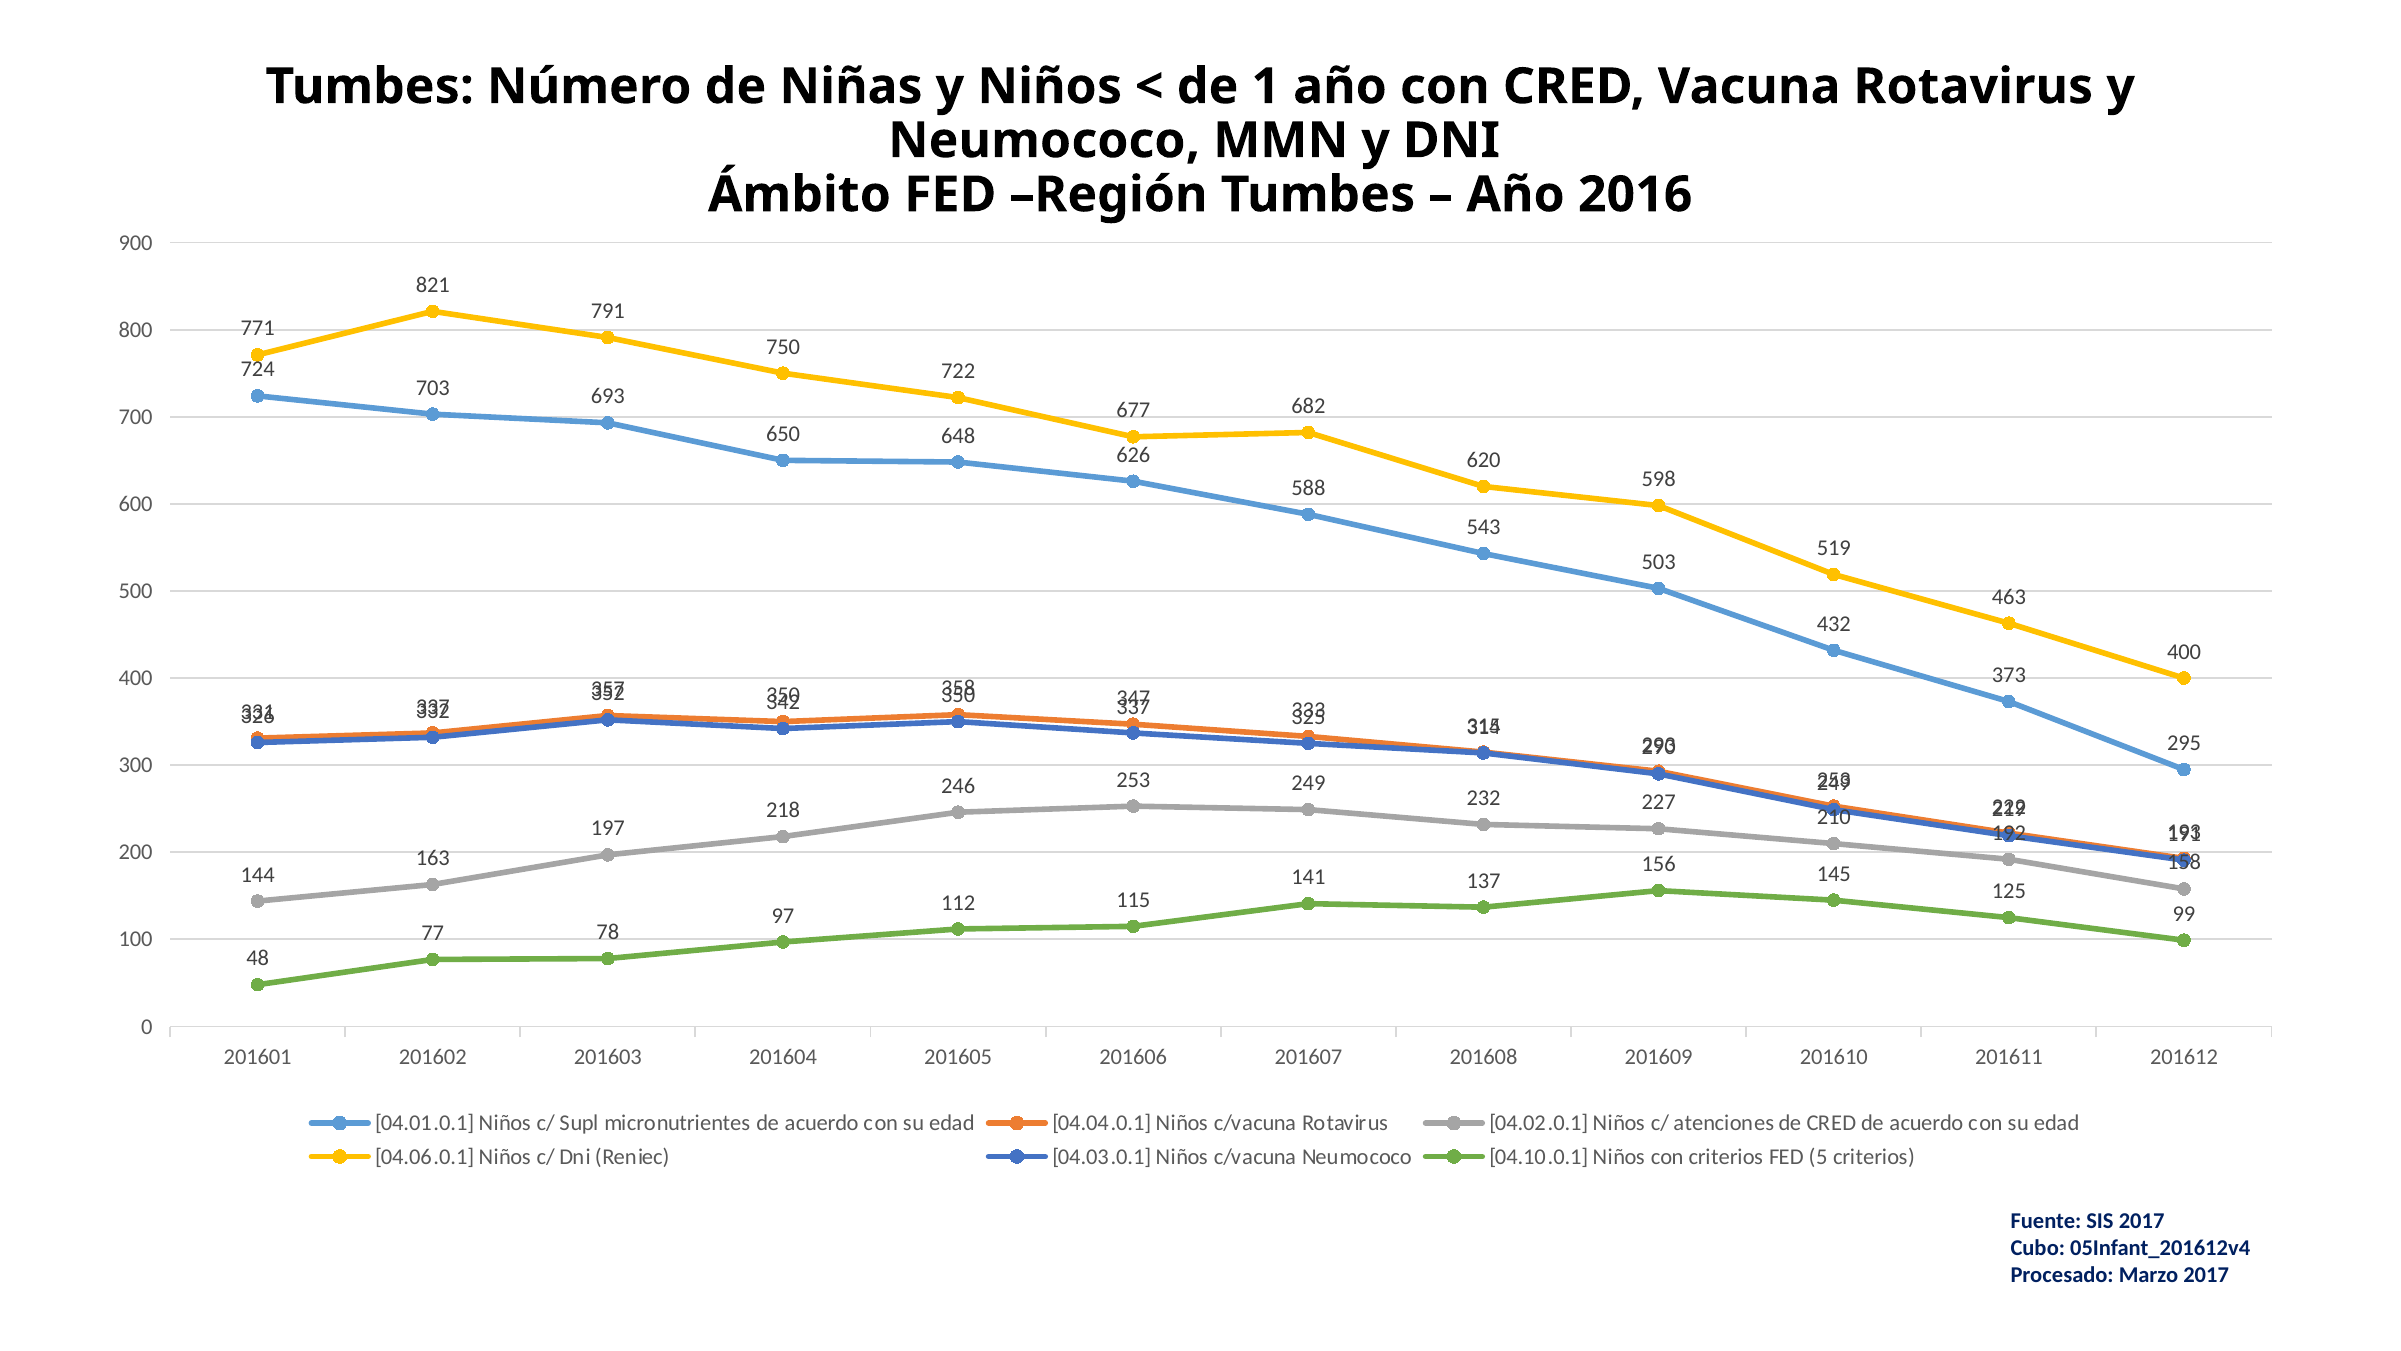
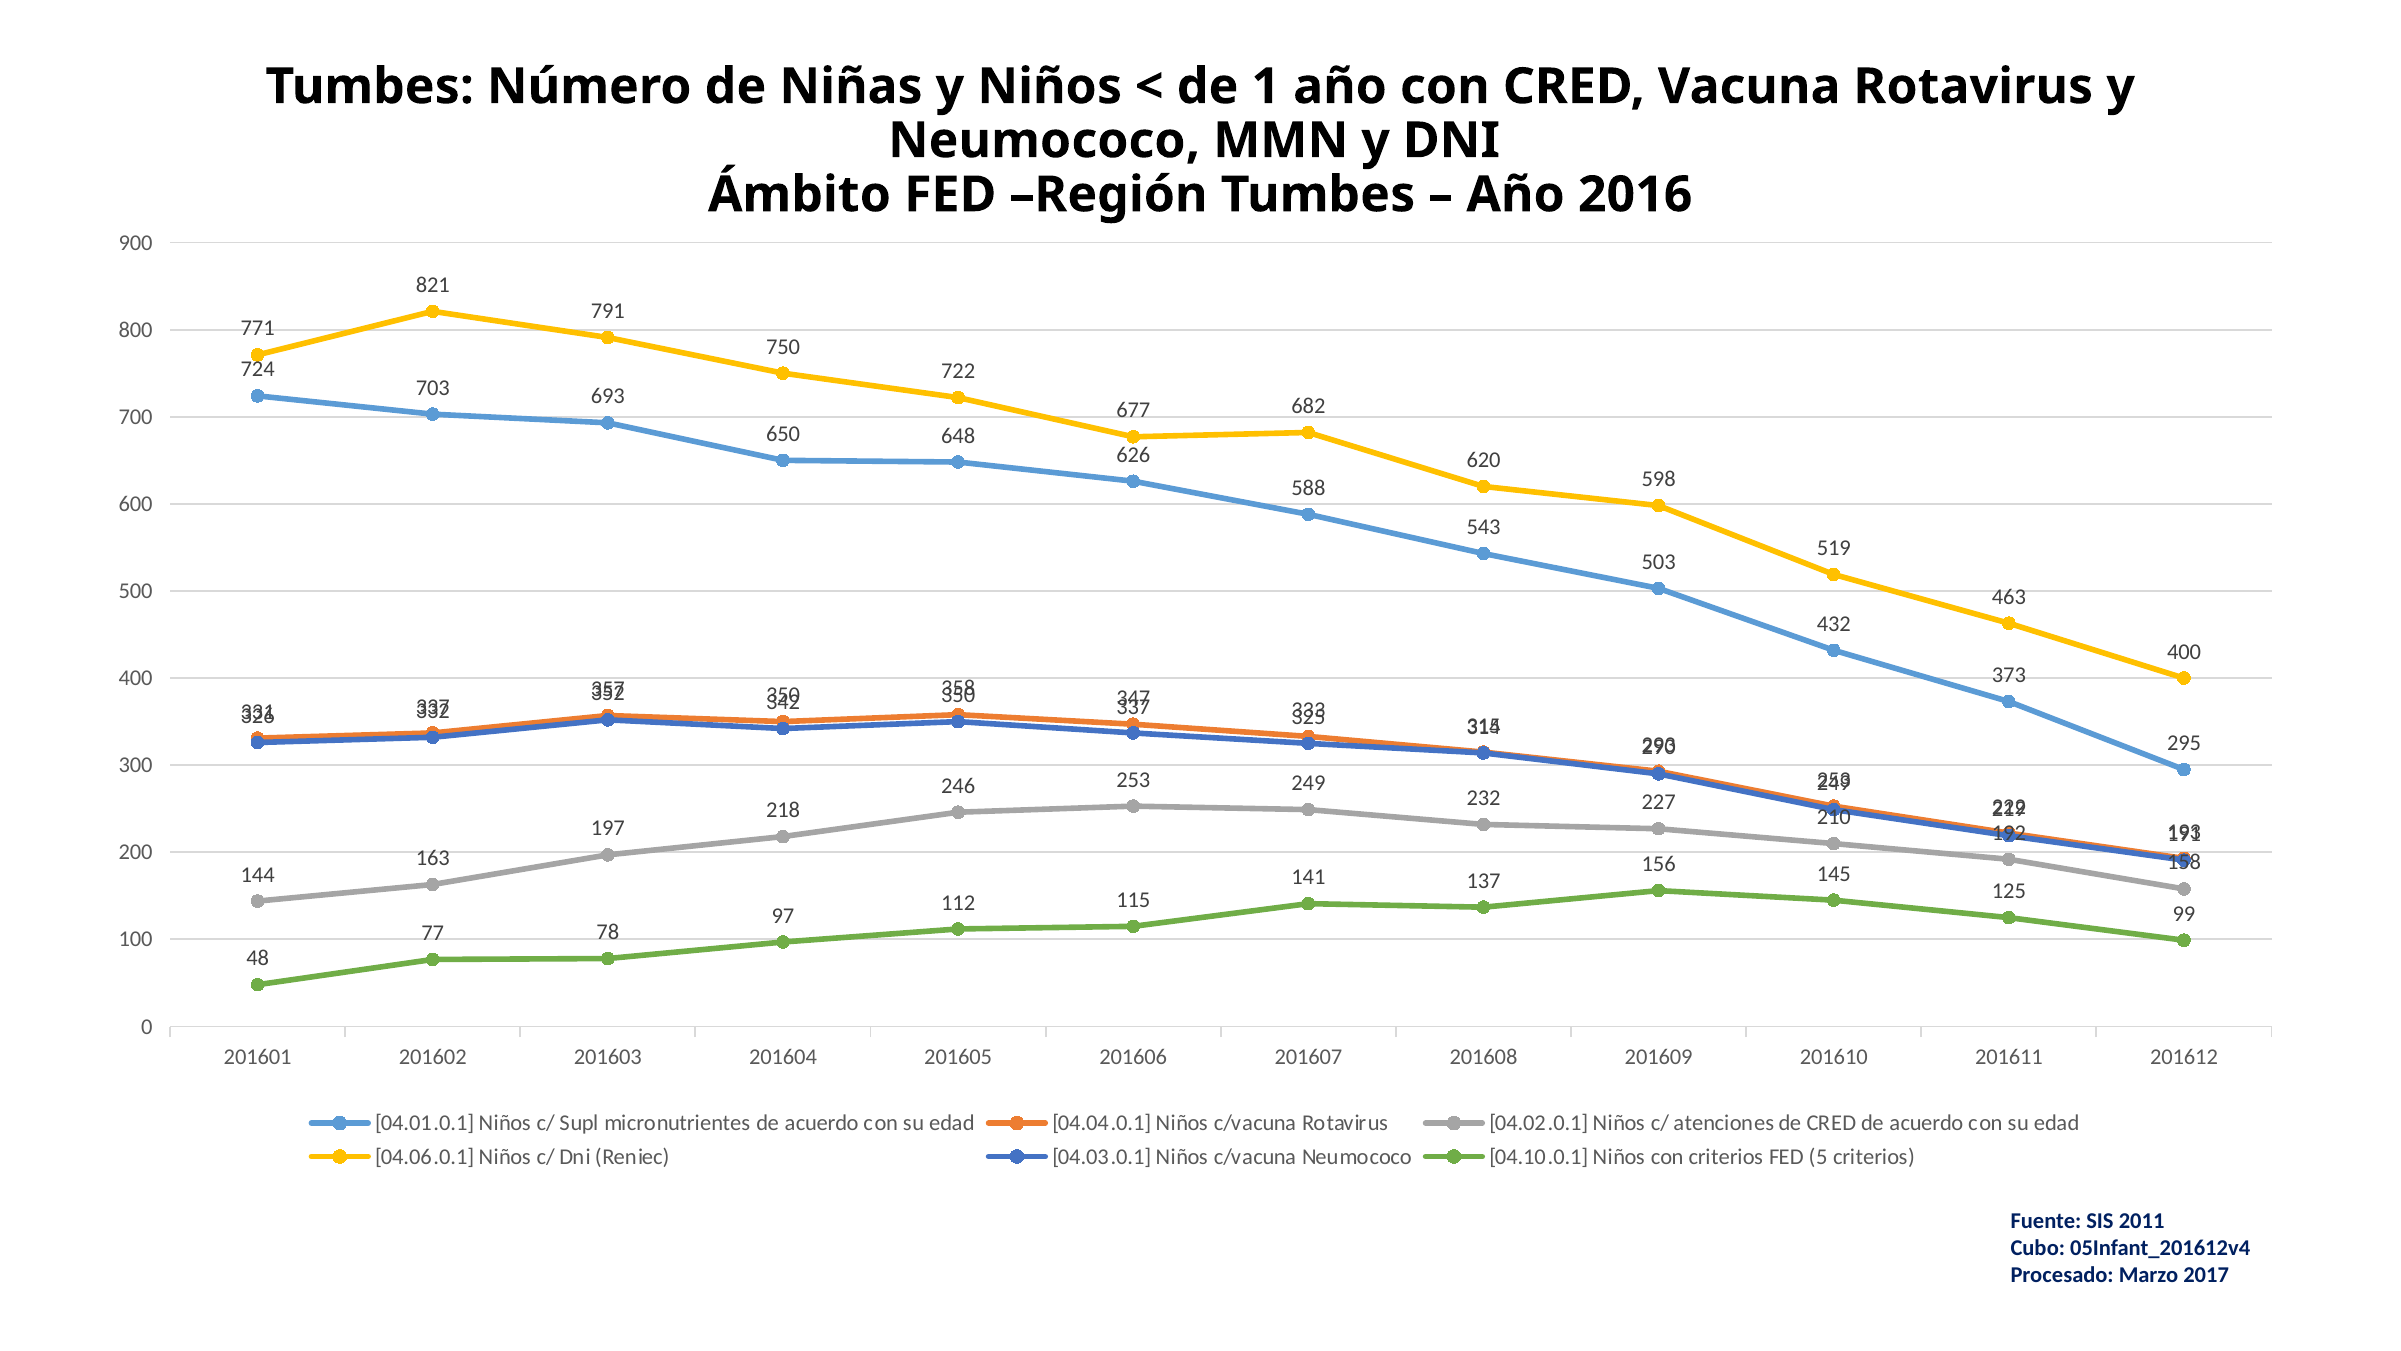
SIS 2017: 2017 -> 2011
